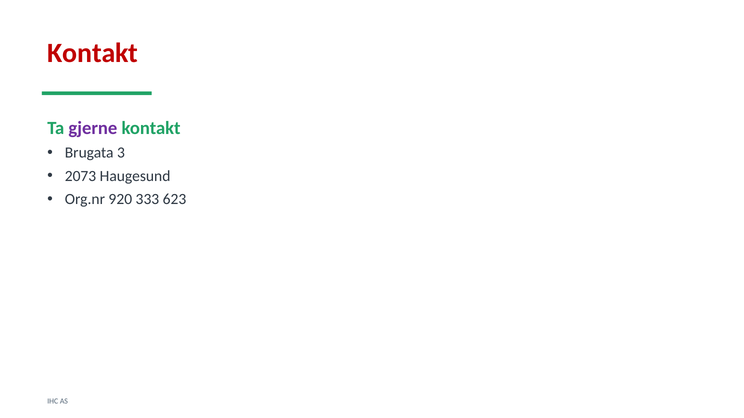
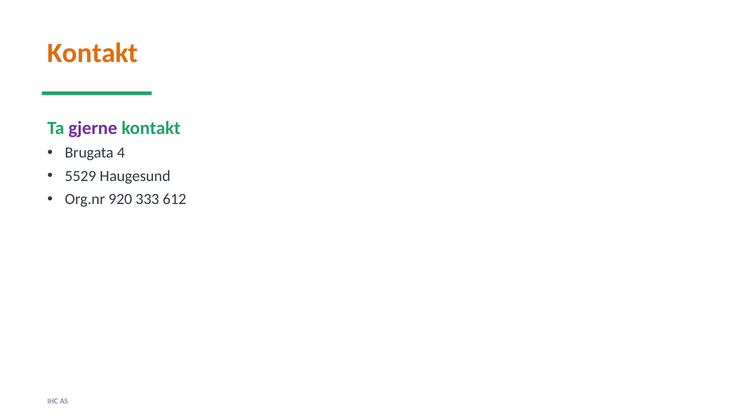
Kontakt at (93, 53) colour: red -> orange
3: 3 -> 4
2073: 2073 -> 5529
623: 623 -> 612
